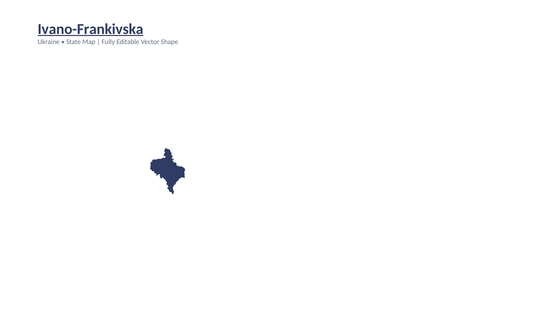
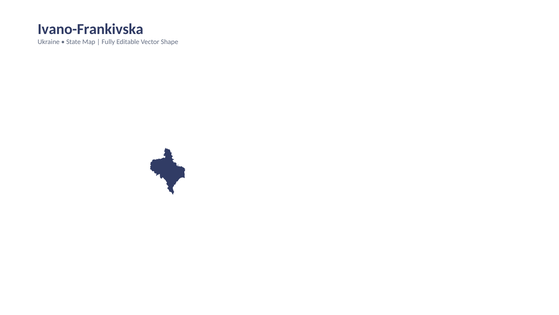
Ivano-Frankivska underline: present -> none
